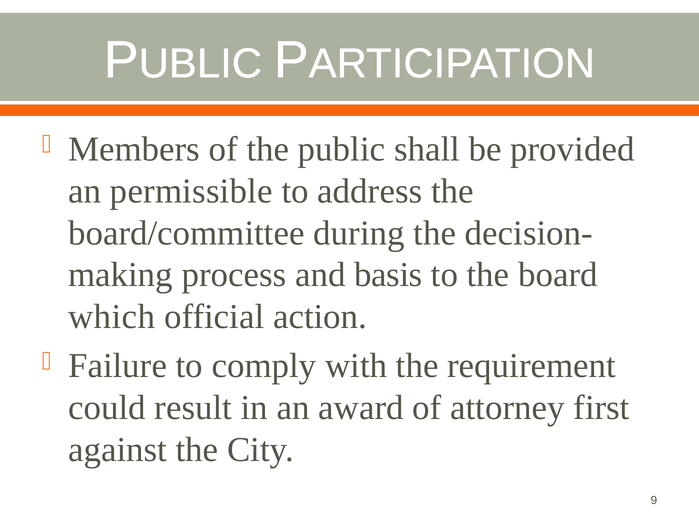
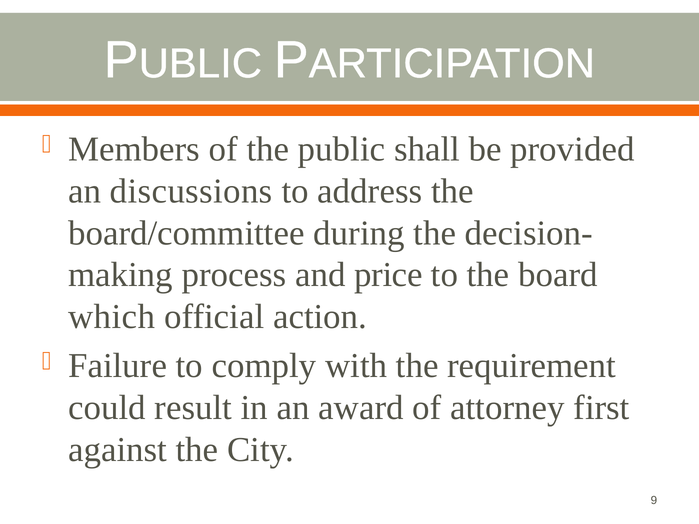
permissible: permissible -> discussions
basis: basis -> price
